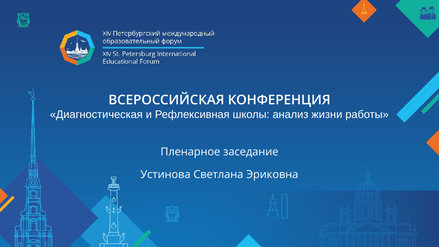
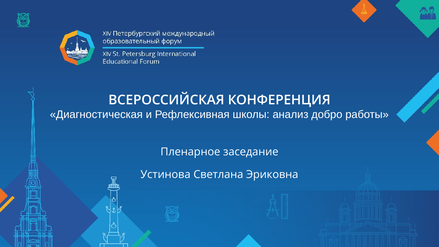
жизни: жизни -> добро
